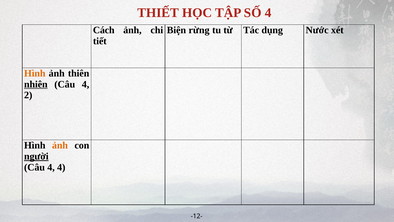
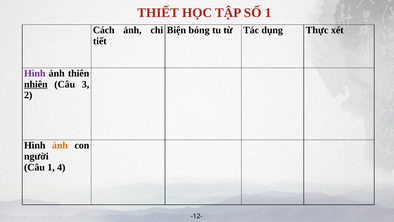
SỐ 4: 4 -> 1
rừng: rừng -> bóng
Nước: Nước -> Thực
Hình at (35, 73) colour: orange -> purple
4 at (86, 84): 4 -> 3
người underline: present -> none
4 at (51, 167): 4 -> 1
